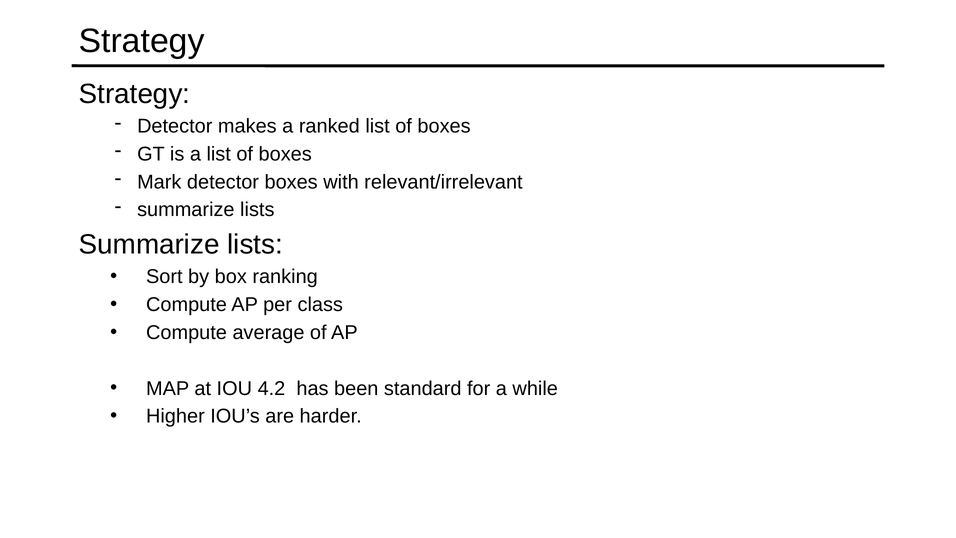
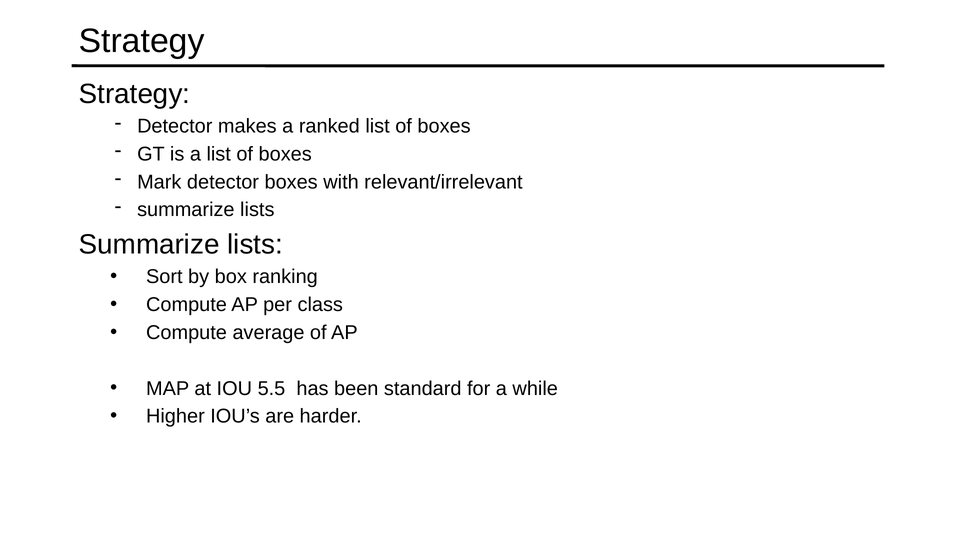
4.2: 4.2 -> 5.5
